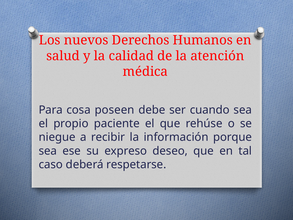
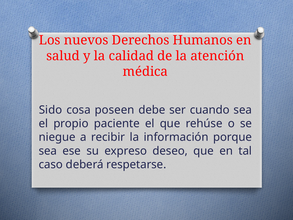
Para: Para -> Sido
